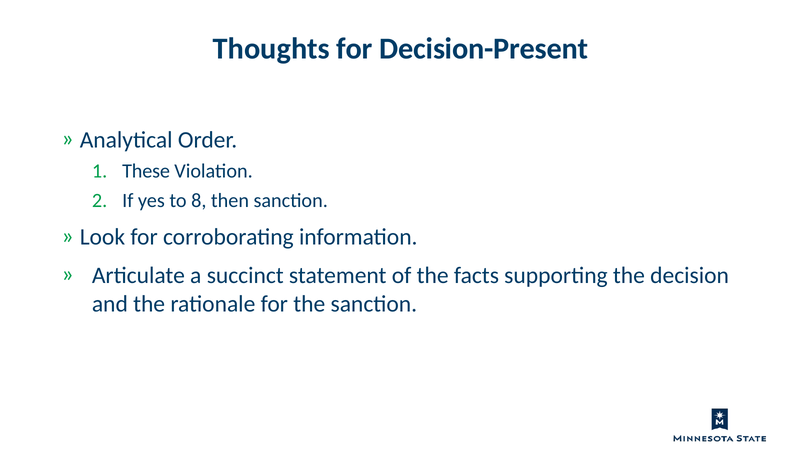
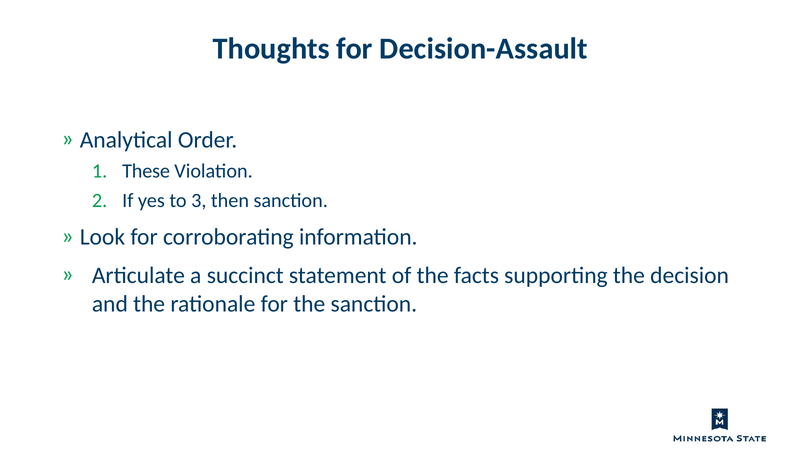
Decision-Present: Decision-Present -> Decision-Assault
8: 8 -> 3
